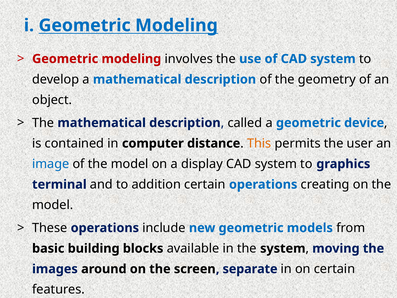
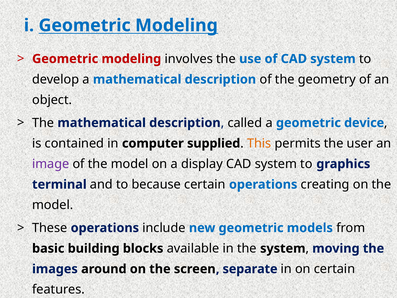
distance: distance -> supplied
image colour: blue -> purple
addition: addition -> because
